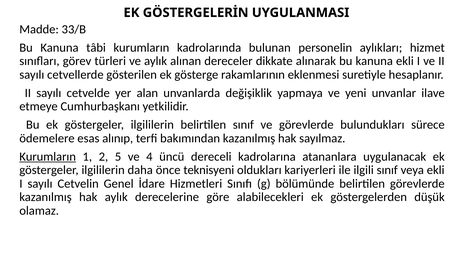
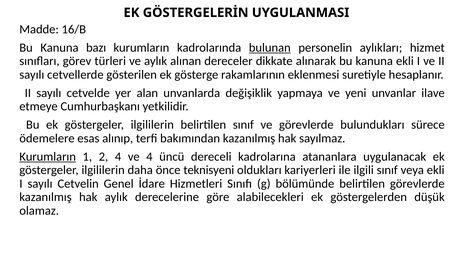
33/B: 33/B -> 16/B
tâbi: tâbi -> bazı
bulunan underline: none -> present
2 5: 5 -> 4
